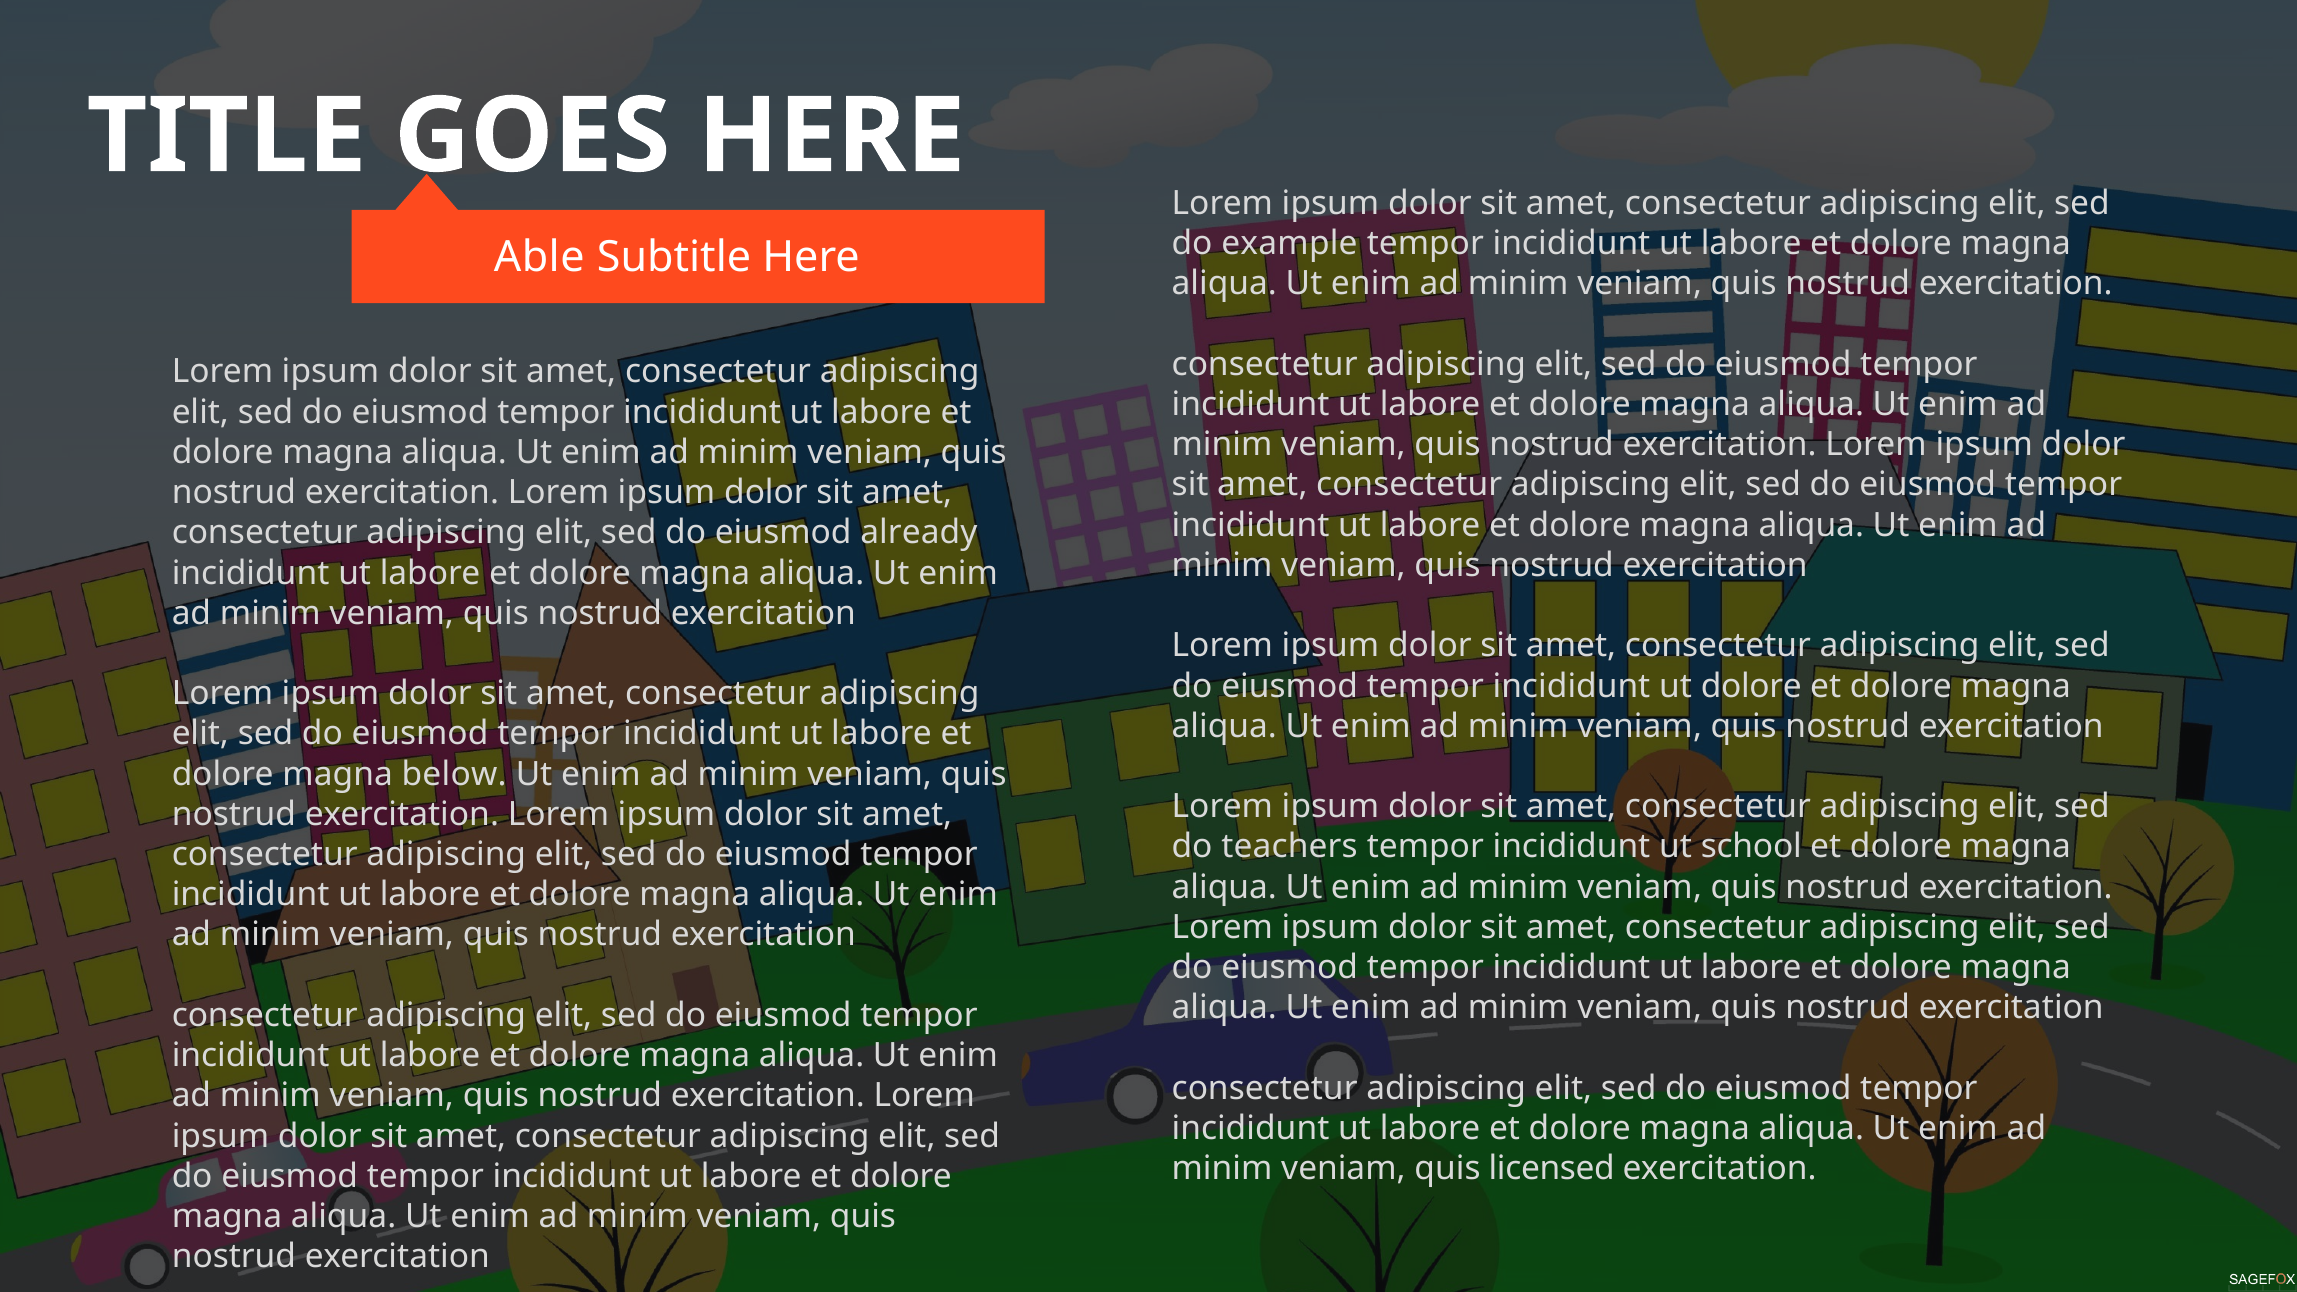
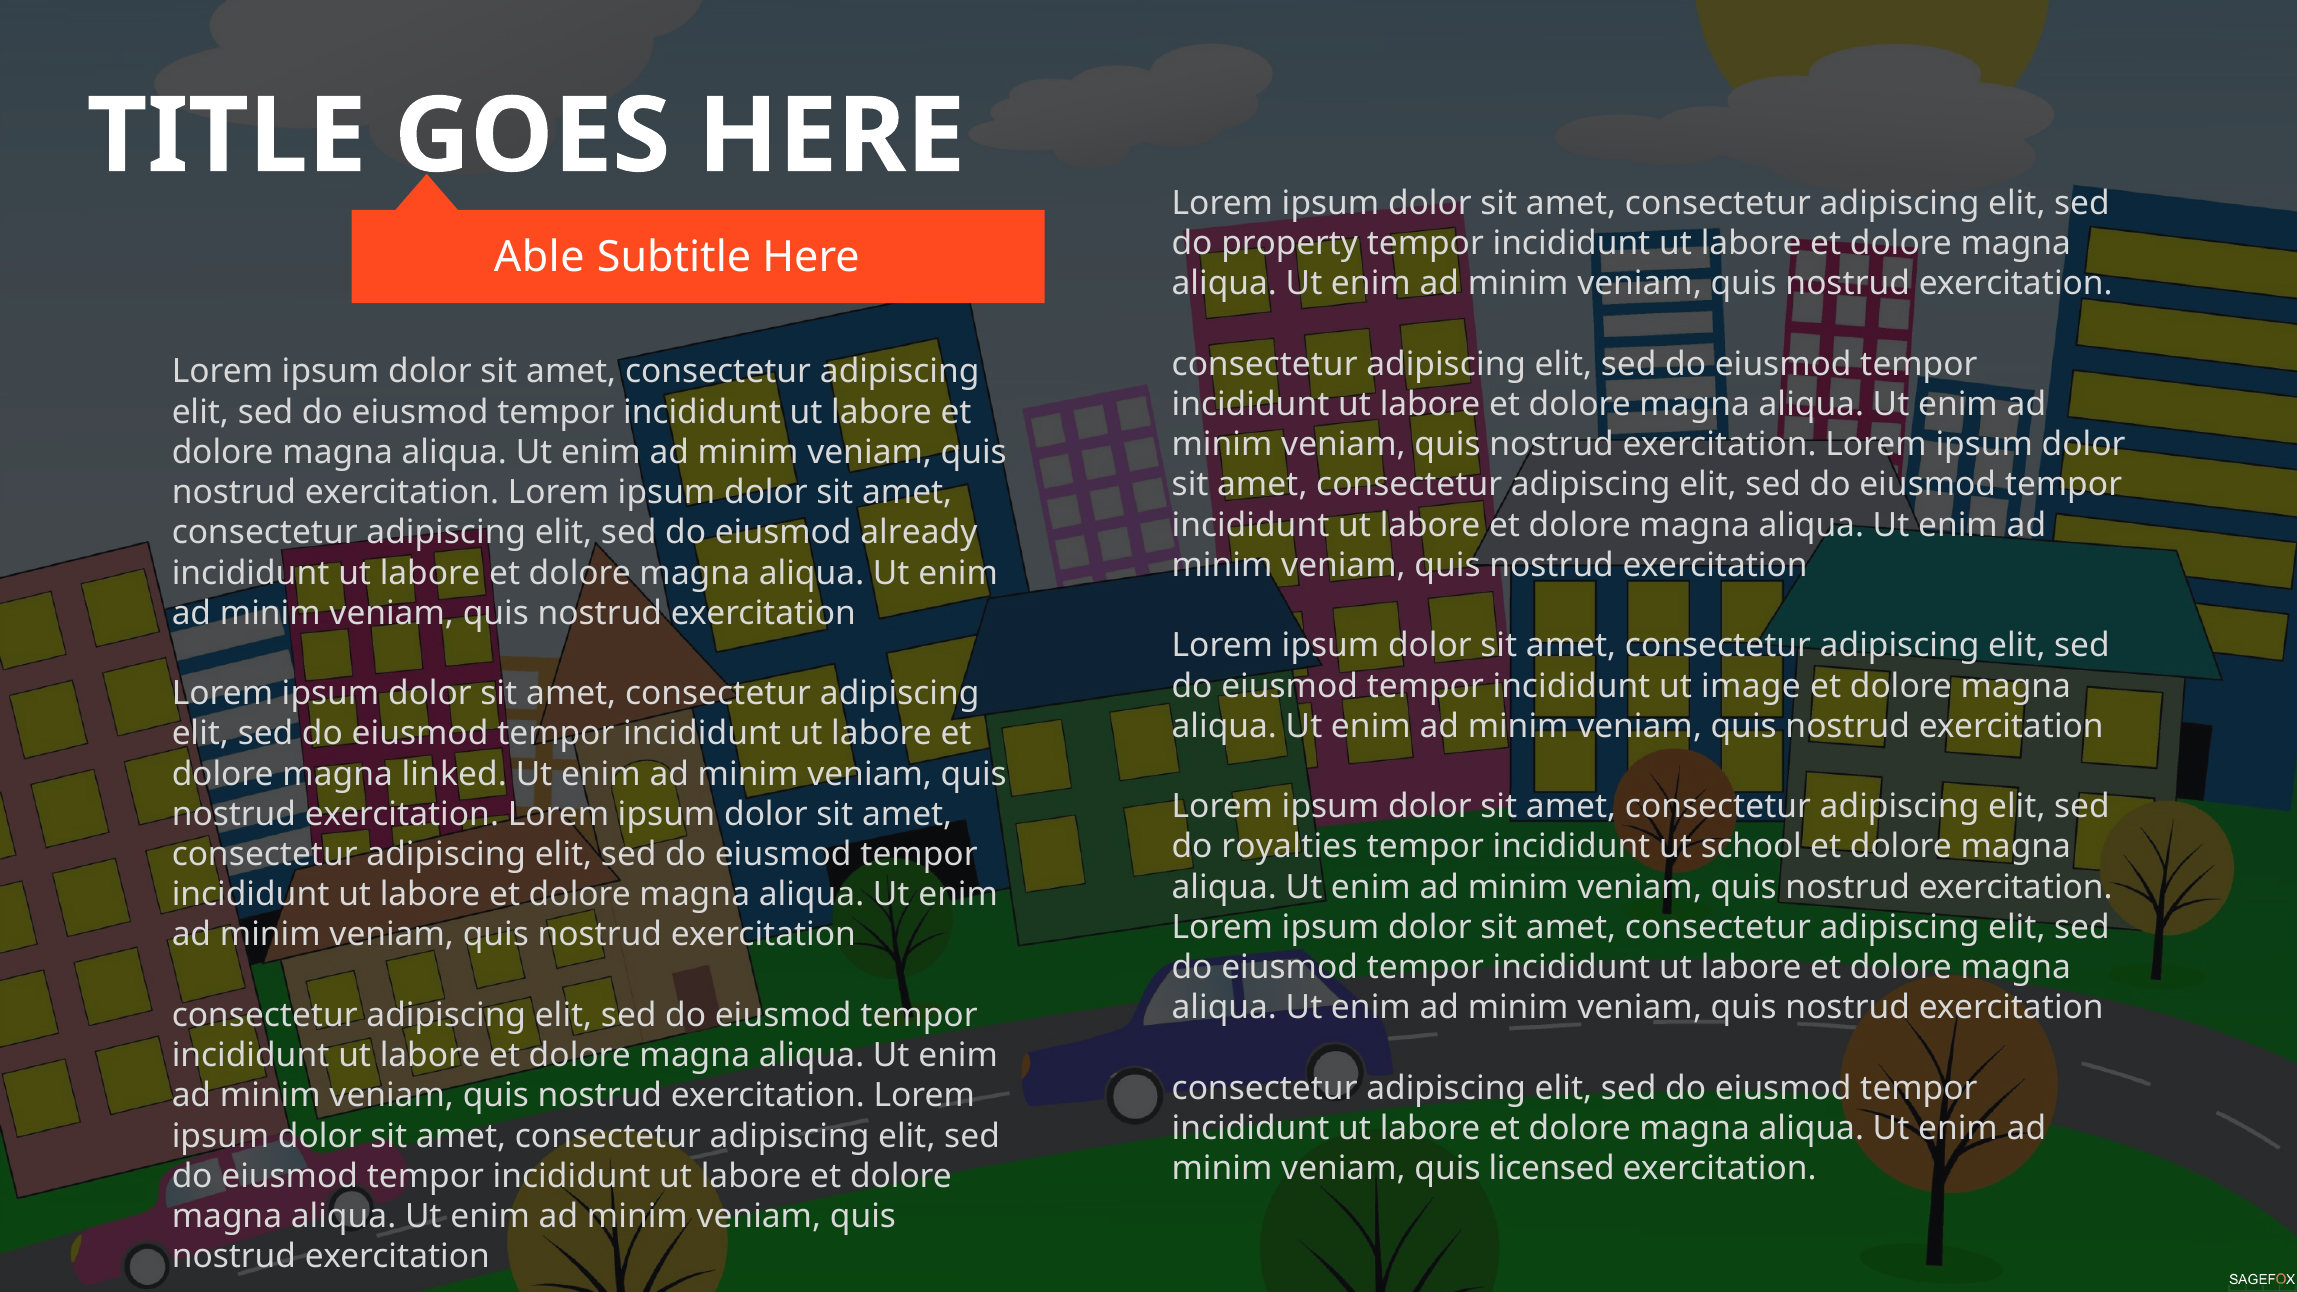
example: example -> property
ut dolore: dolore -> image
below: below -> linked
teachers: teachers -> royalties
